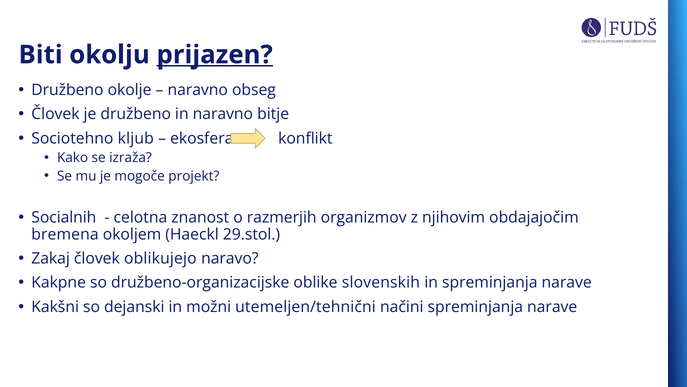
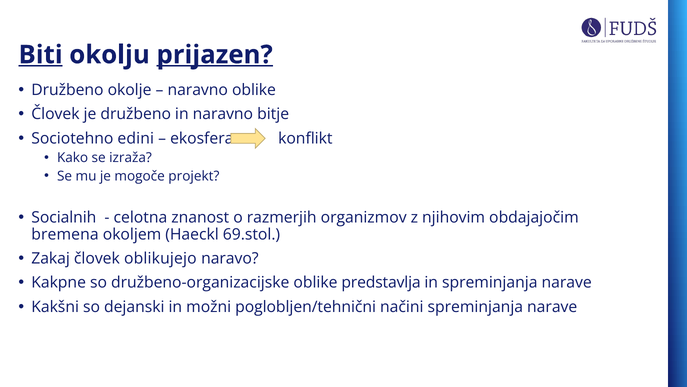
Biti underline: none -> present
naravno obseg: obseg -> oblike
kljub: kljub -> edini
29.stol: 29.stol -> 69.stol
slovenskih: slovenskih -> predstavlja
utemeljen/tehnični: utemeljen/tehnični -> poglobljen/tehnični
